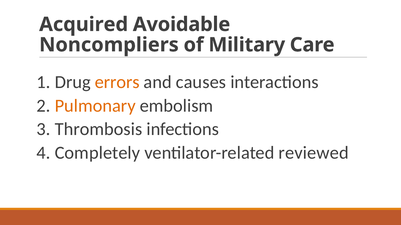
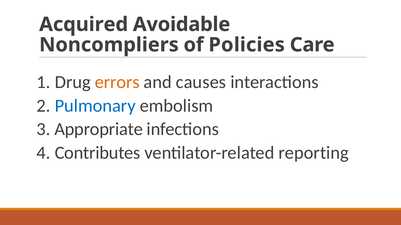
Military: Military -> Policies
Pulmonary colour: orange -> blue
Thrombosis: Thrombosis -> Appropriate
Completely: Completely -> Contributes
reviewed: reviewed -> reporting
